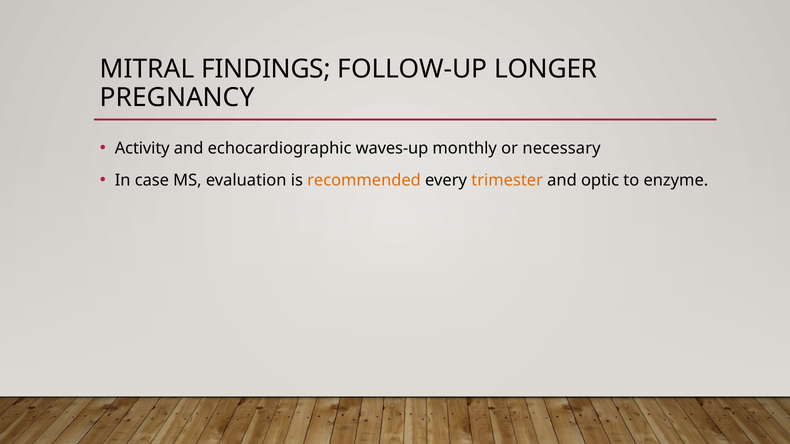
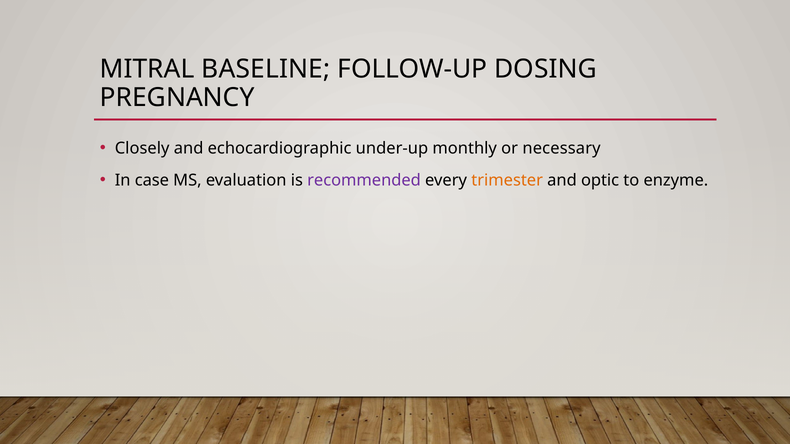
FINDINGS: FINDINGS -> BASELINE
LONGER: LONGER -> DOSING
Activity: Activity -> Closely
waves-up: waves-up -> under-up
recommended colour: orange -> purple
